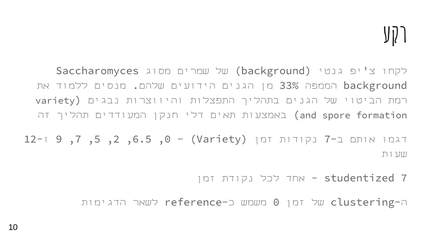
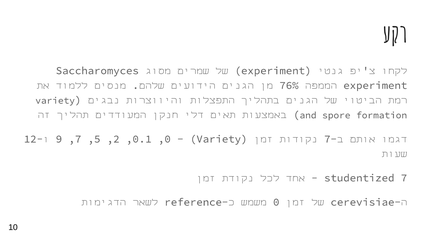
background at (273, 71): background -> experiment
33%: 33% -> 76%
background at (375, 85): background -> experiment
6.5: 6.5 -> 0.1
clustering: clustering -> cerevisiae
